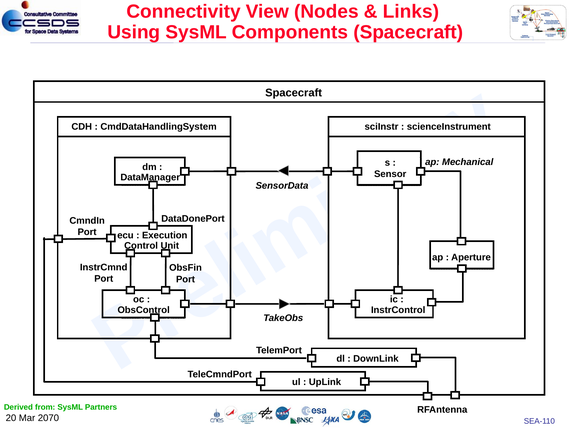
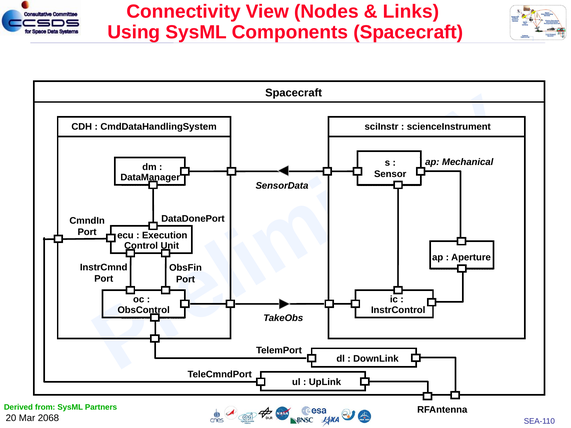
2070: 2070 -> 2068
